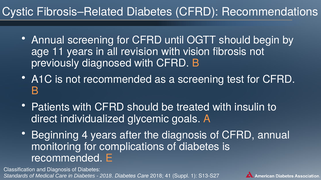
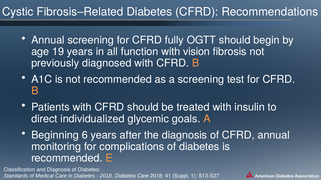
until: until -> fully
11: 11 -> 19
revision: revision -> function
4: 4 -> 6
